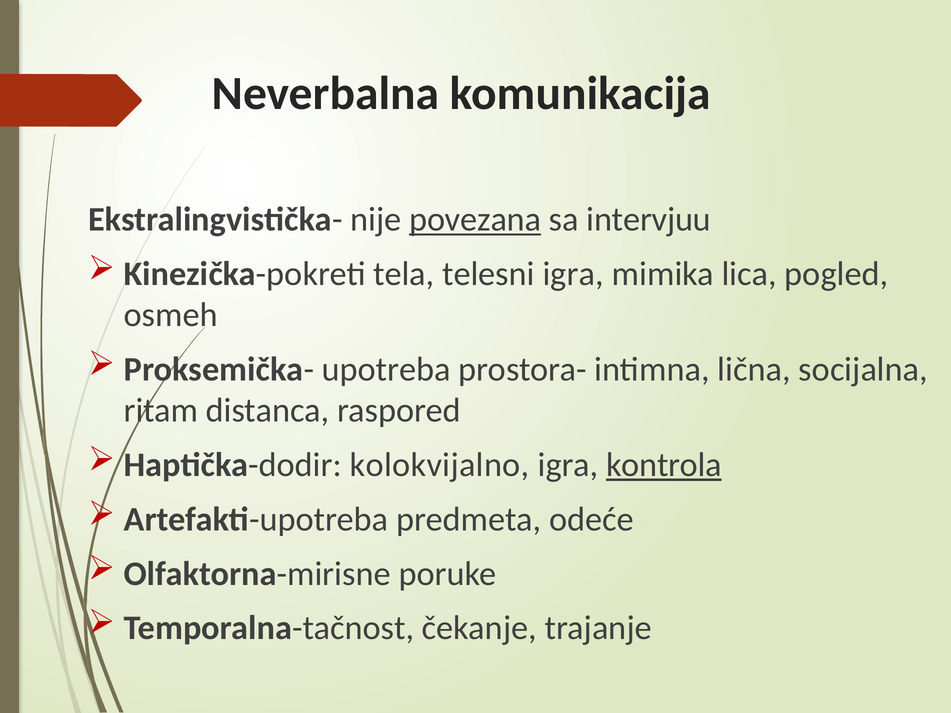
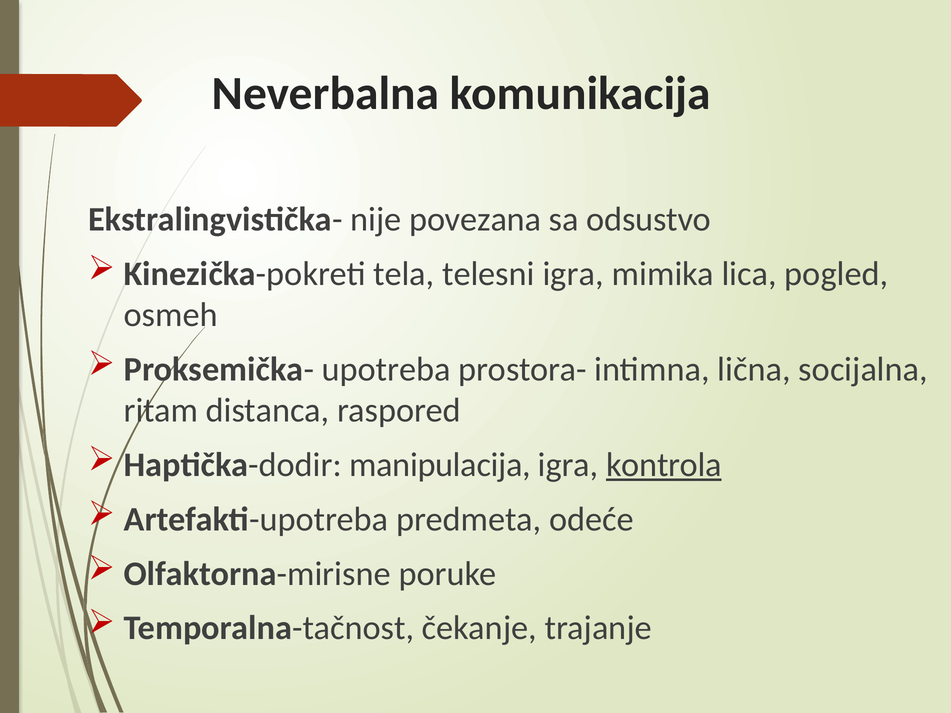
povezana underline: present -> none
intervjuu: intervjuu -> odsustvo
kolokvijalno: kolokvijalno -> manipulacija
